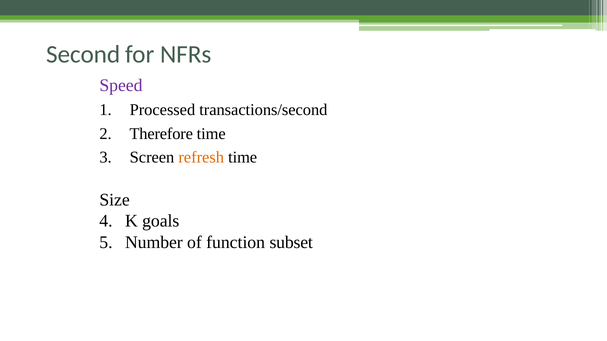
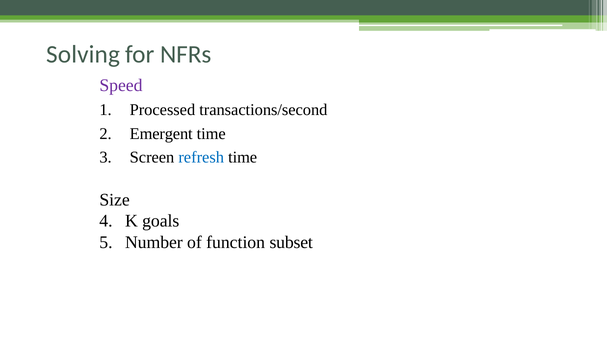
Second: Second -> Solving
Therefore: Therefore -> Emergent
refresh colour: orange -> blue
